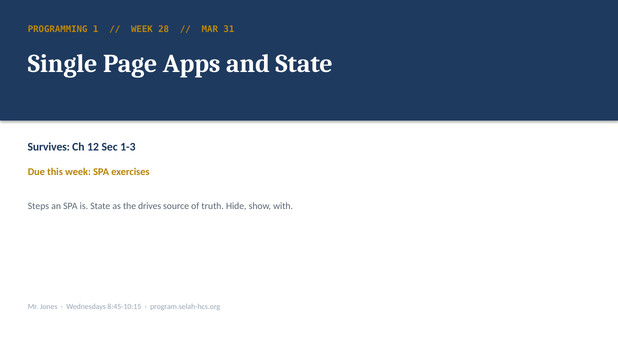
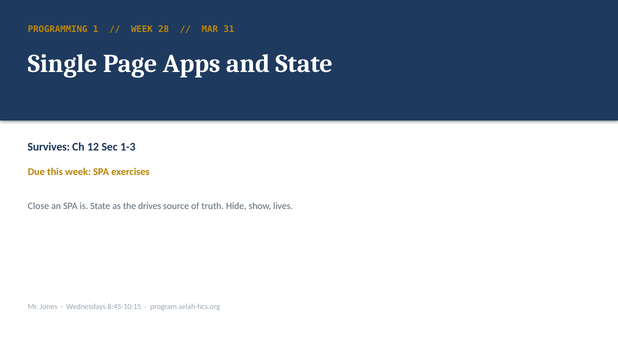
Steps: Steps -> Close
with: with -> lives
